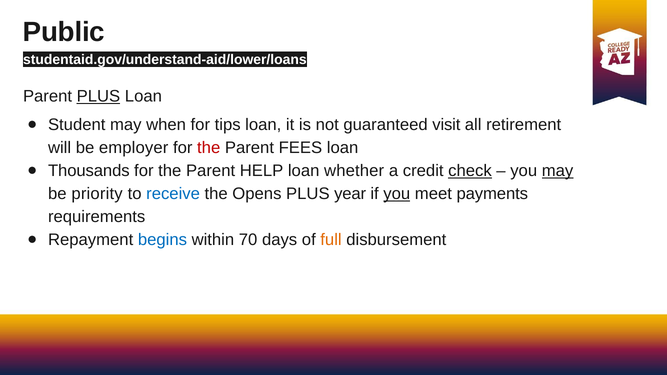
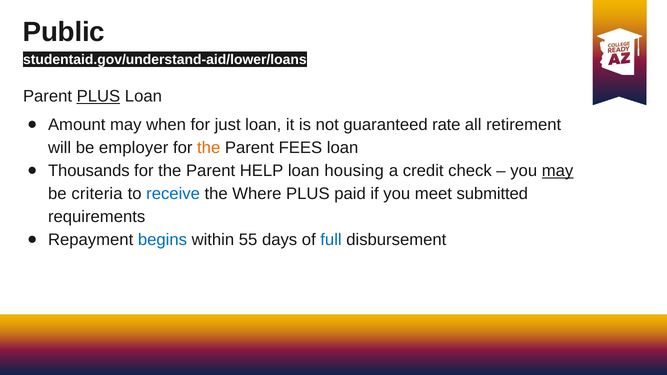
Student: Student -> Amount
tips: tips -> just
visit: visit -> rate
the at (209, 148) colour: red -> orange
whether: whether -> housing
check underline: present -> none
priority: priority -> criteria
Opens: Opens -> Where
year: year -> paid
you at (397, 194) underline: present -> none
payments: payments -> submitted
70: 70 -> 55
full colour: orange -> blue
